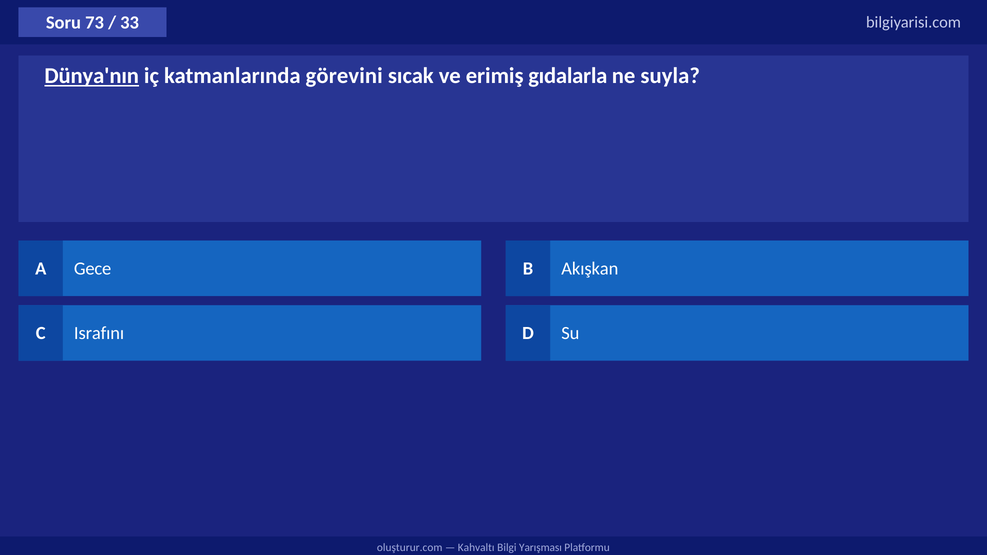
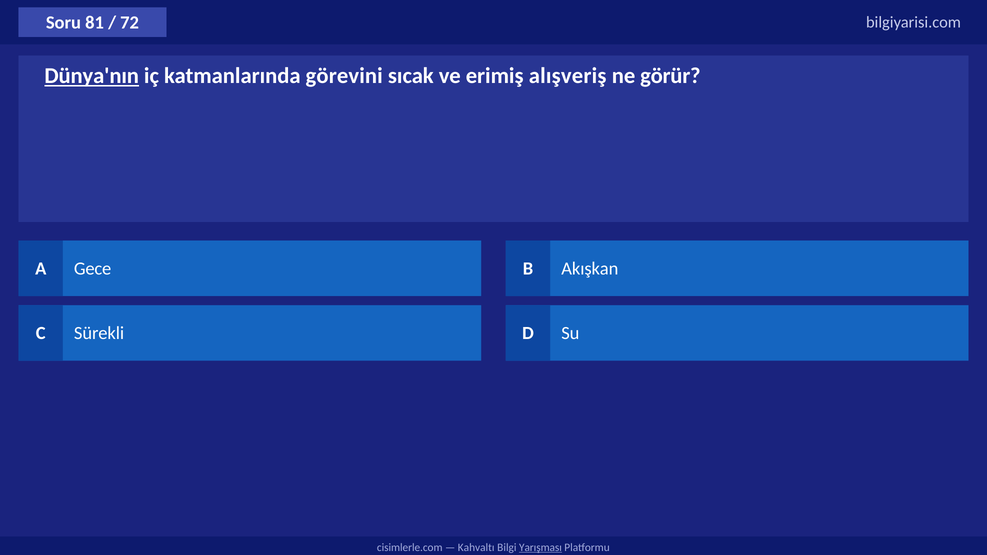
73: 73 -> 81
33: 33 -> 72
gıdalarla: gıdalarla -> alışveriş
suyla: suyla -> görür
Israfını: Israfını -> Sürekli
oluşturur.com: oluşturur.com -> cisimlerle.com
Yarışması underline: none -> present
